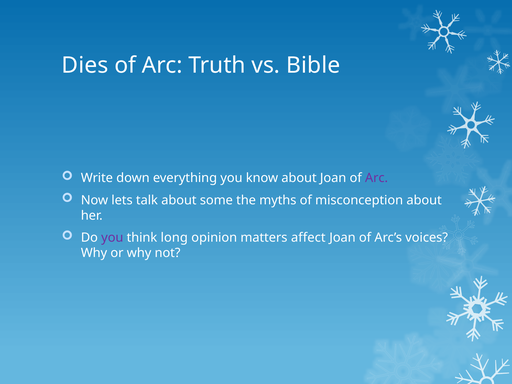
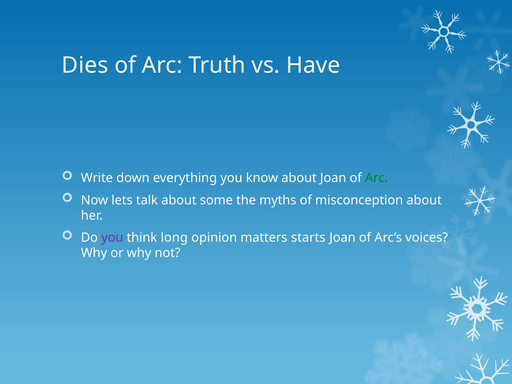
Bible: Bible -> Have
Arc at (377, 178) colour: purple -> green
affect: affect -> starts
